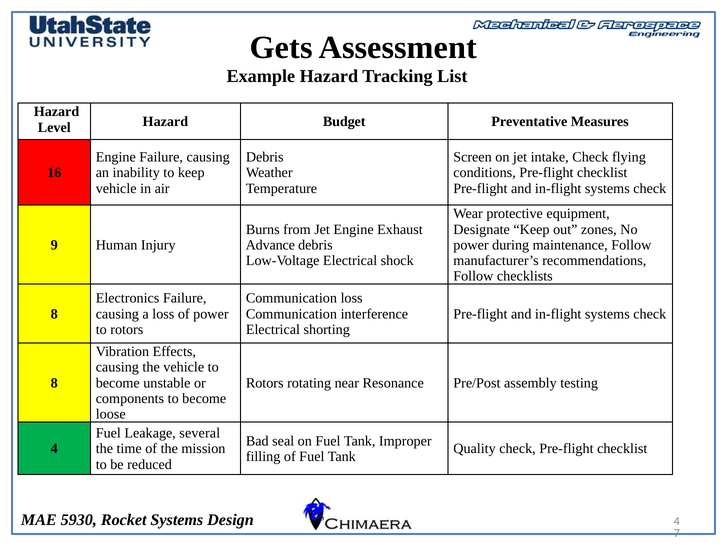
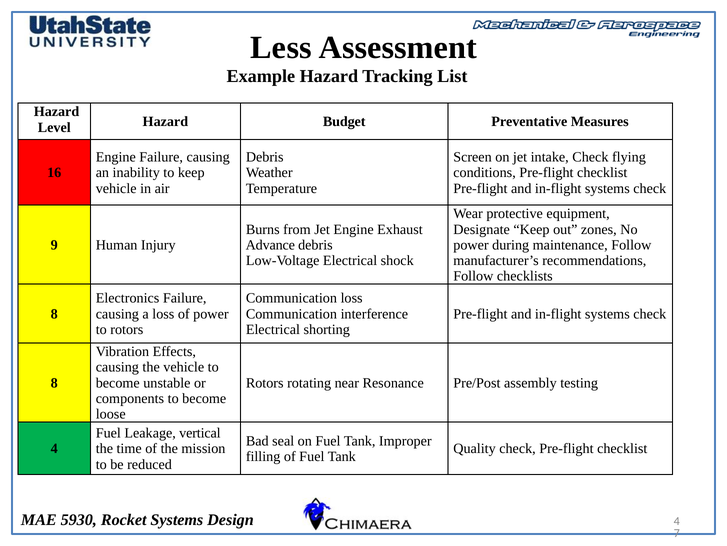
Gets: Gets -> Less
several: several -> vertical
